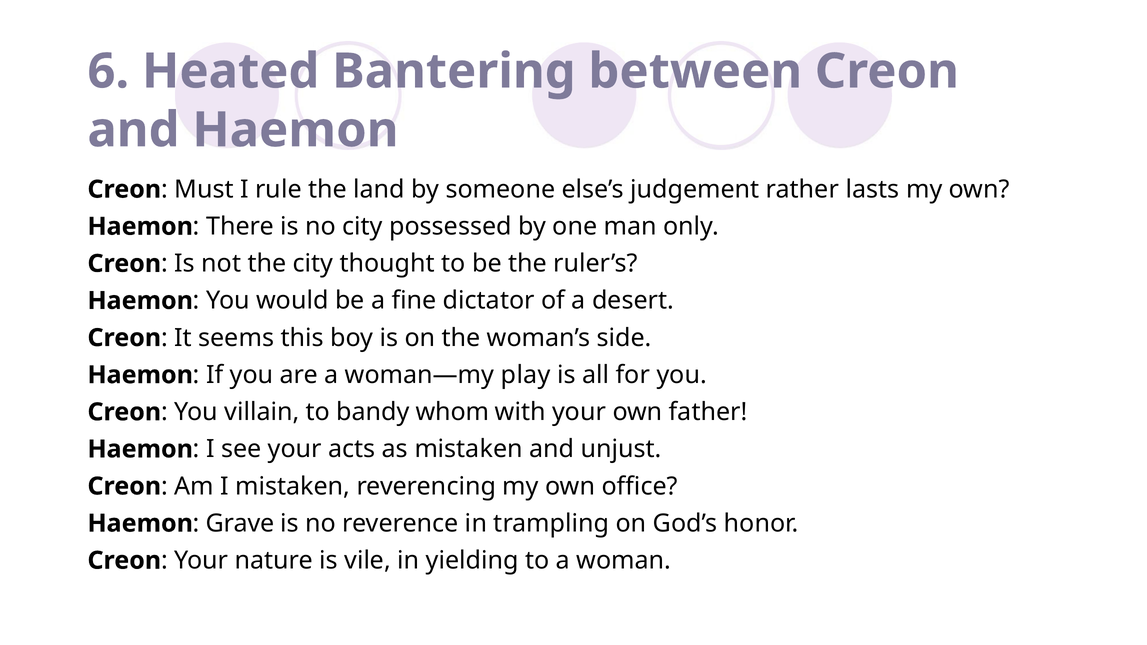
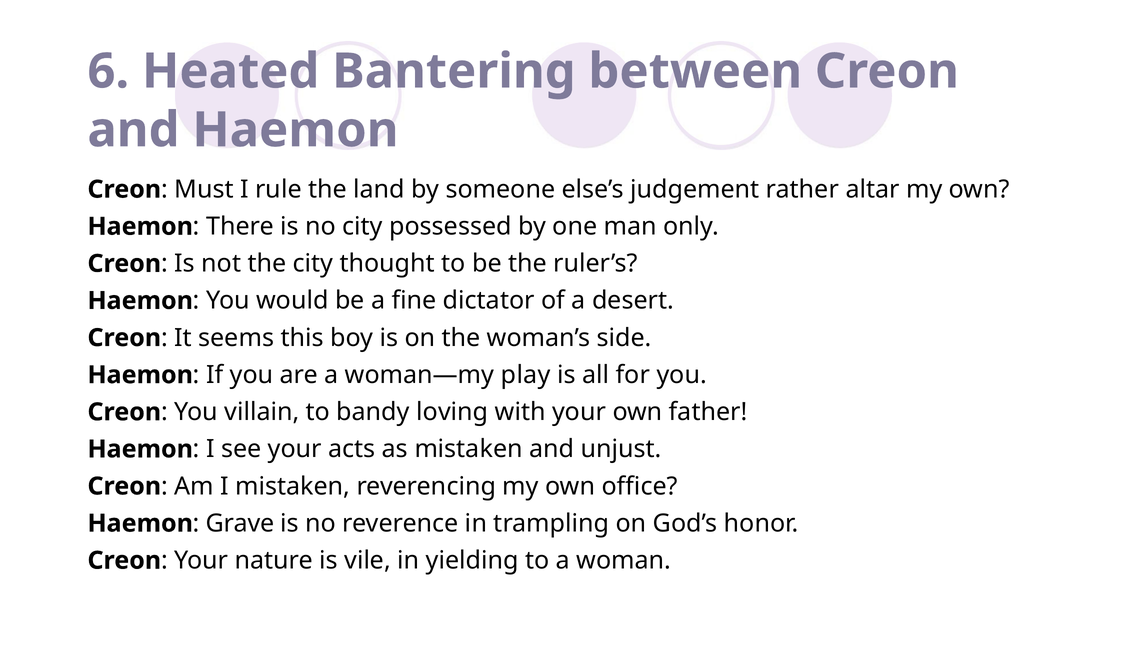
lasts: lasts -> altar
whom: whom -> loving
